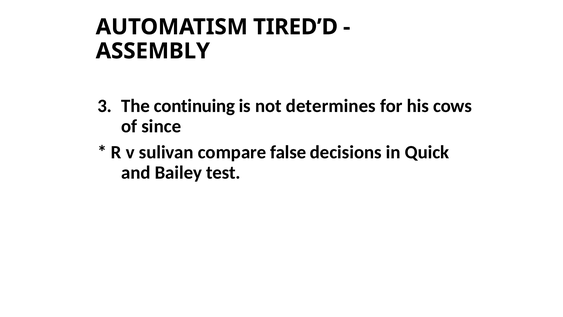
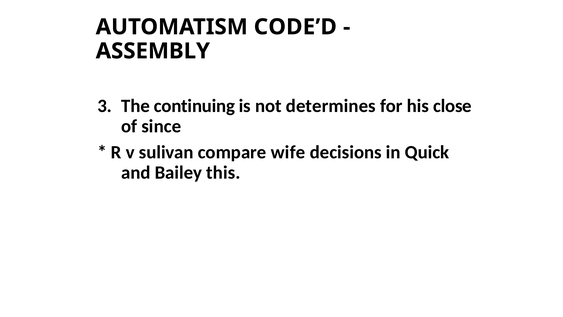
TIRED’D: TIRED’D -> CODE’D
cows: cows -> close
false: false -> wife
test: test -> this
